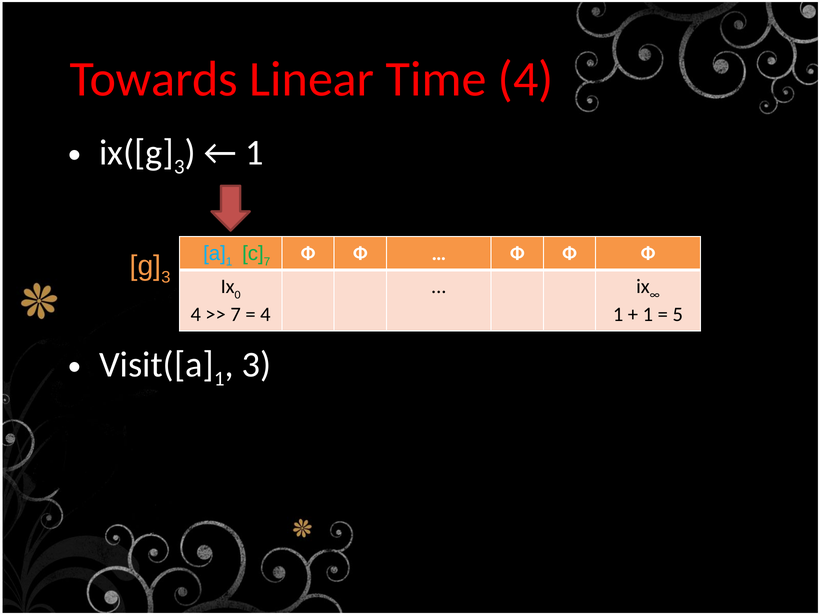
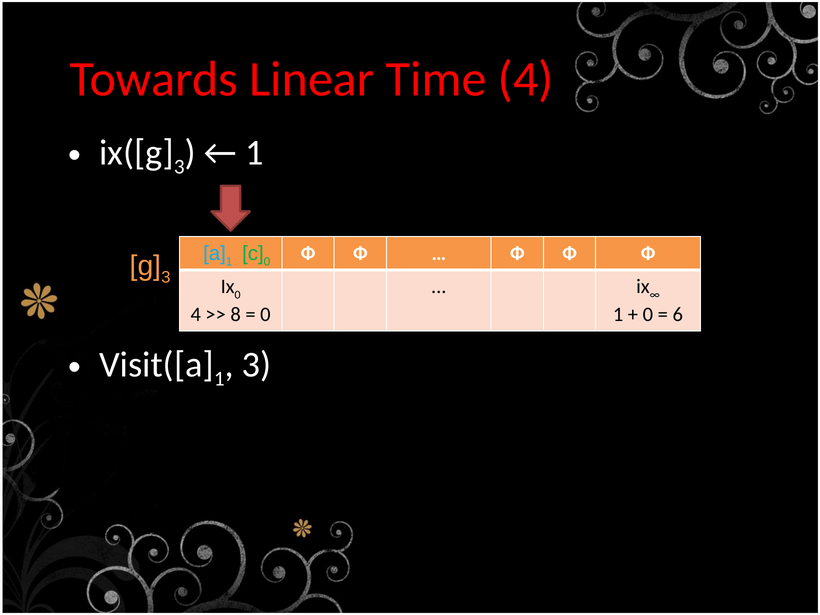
7 at (267, 262): 7 -> 0
7 at (236, 314): 7 -> 8
4 at (265, 314): 4 -> 0
1 at (648, 314): 1 -> 0
5: 5 -> 6
